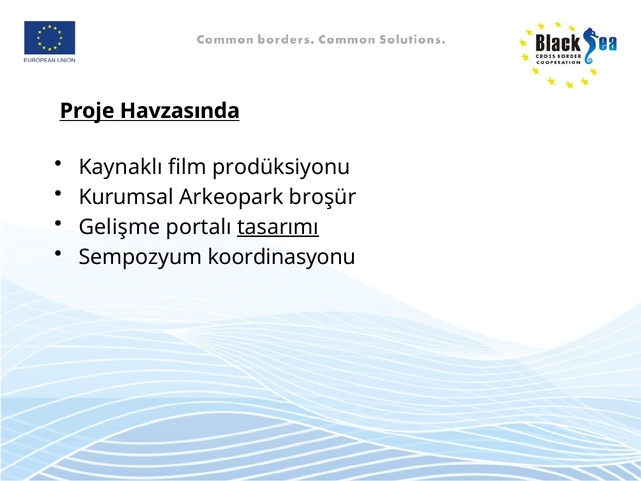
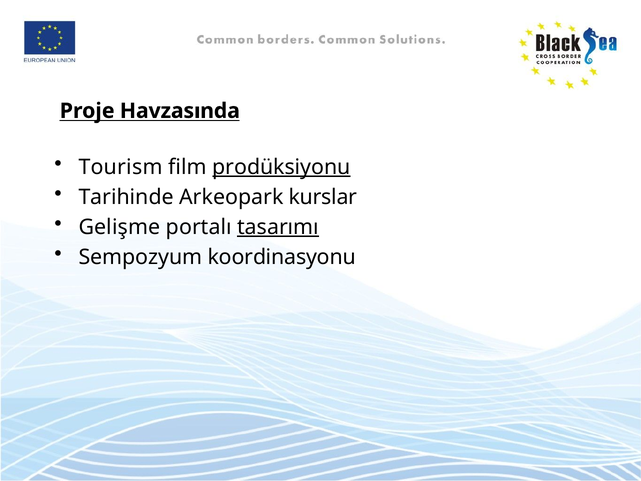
Kaynaklı: Kaynaklı -> Tourism
prodüksiyonu underline: none -> present
Kurumsal: Kurumsal -> Tarihinde
broşür: broşür -> kurslar
